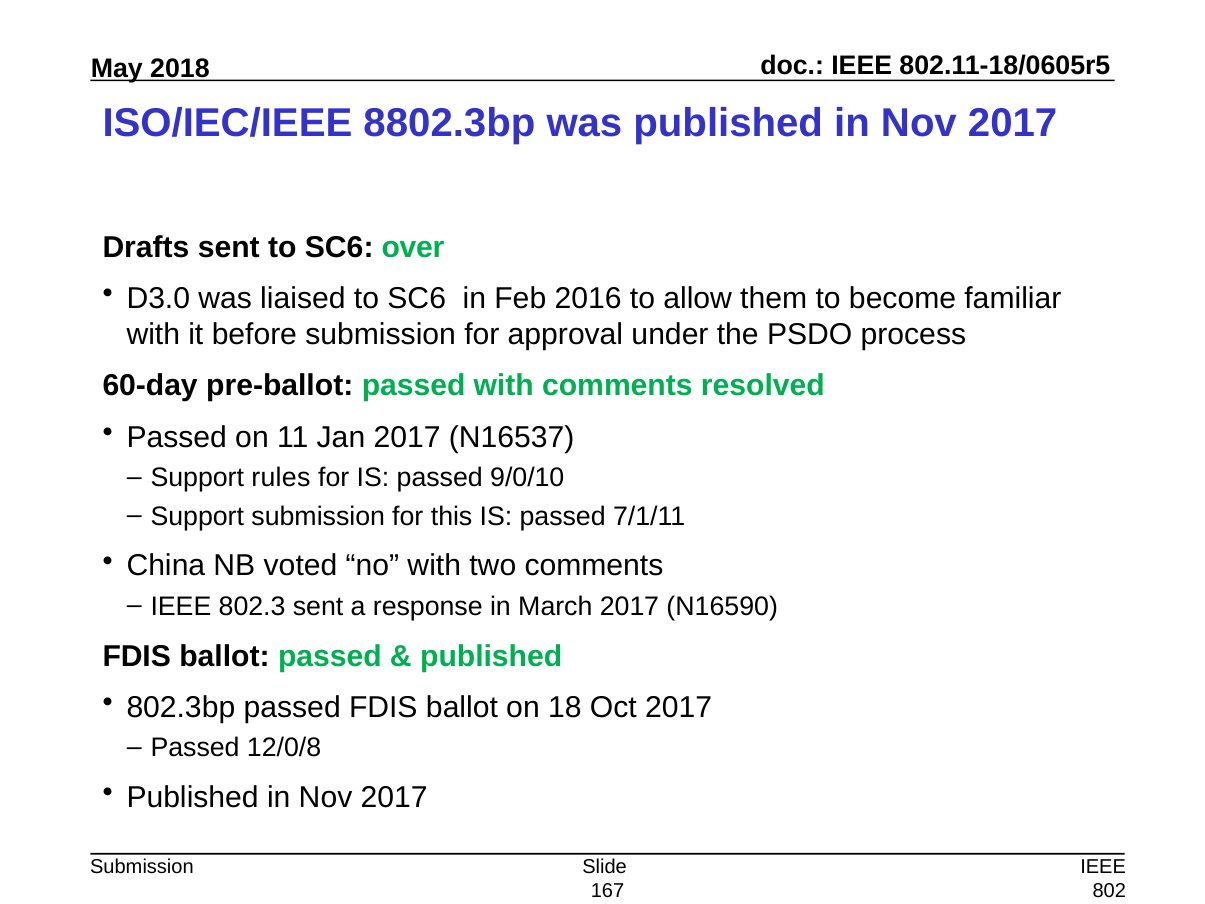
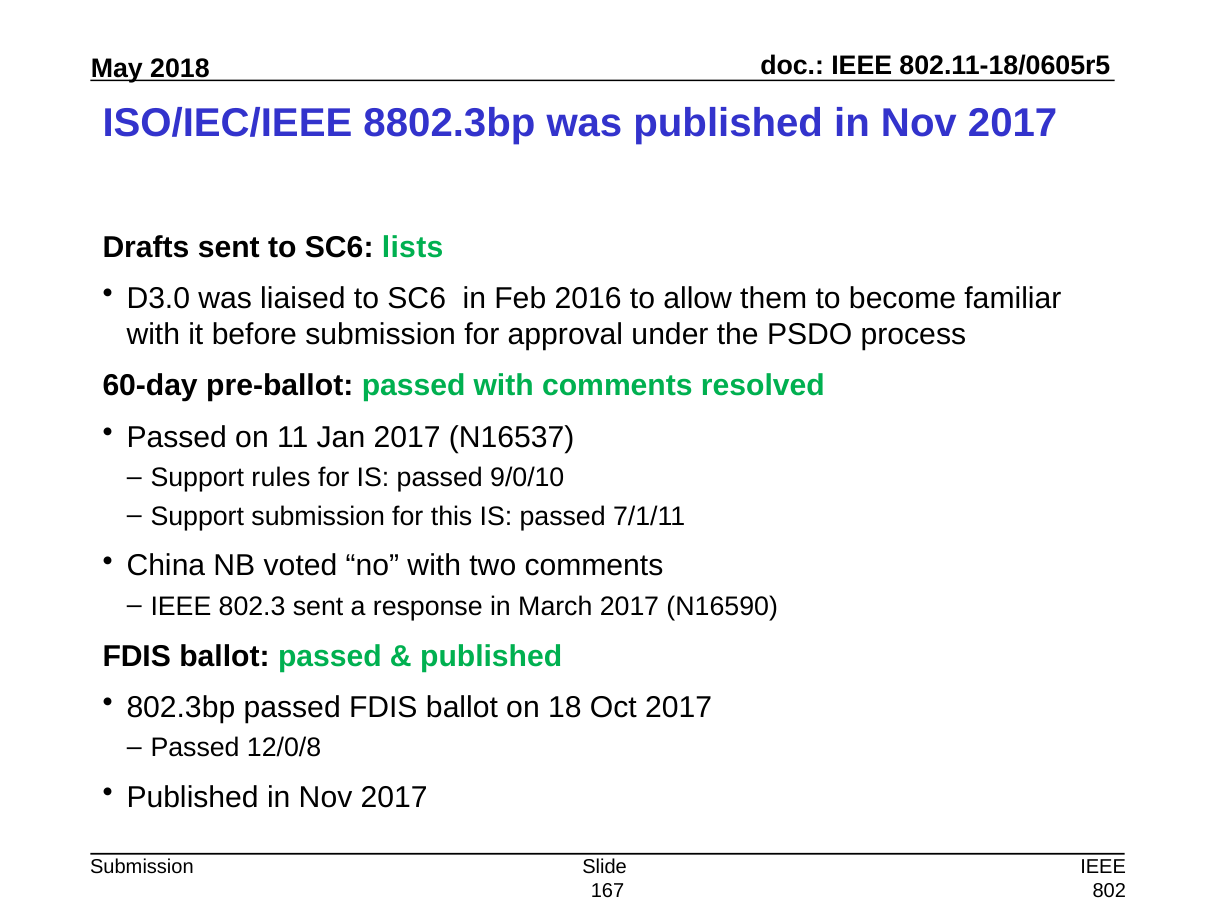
over: over -> lists
